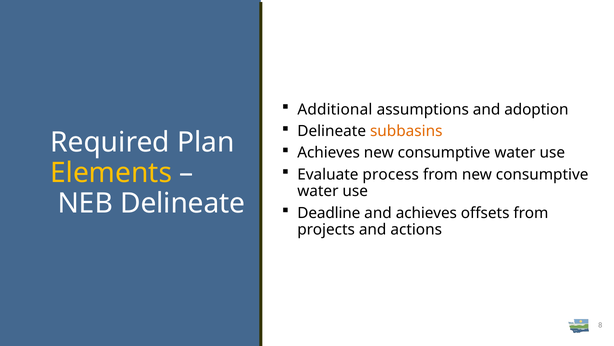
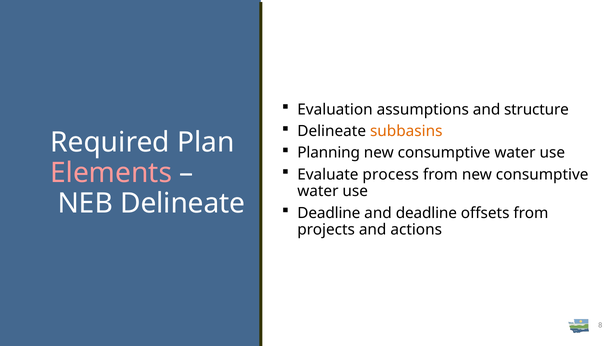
Additional: Additional -> Evaluation
adoption: adoption -> structure
Achieves at (329, 153): Achieves -> Planning
Elements colour: yellow -> pink
and achieves: achieves -> deadline
